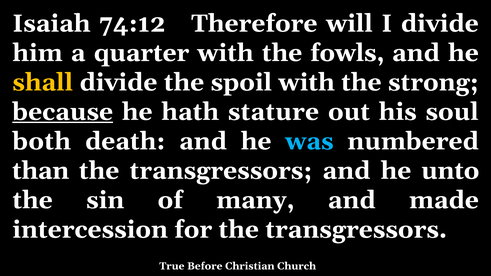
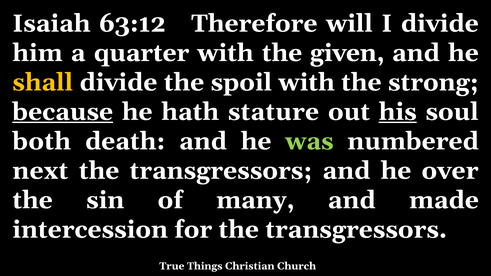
74:12: 74:12 -> 63:12
fowls: fowls -> given
his underline: none -> present
was colour: light blue -> light green
than: than -> next
unto: unto -> over
Before: Before -> Things
